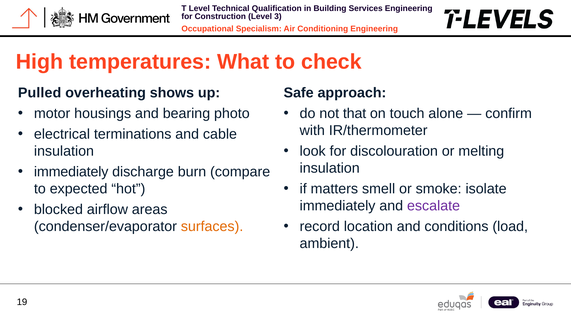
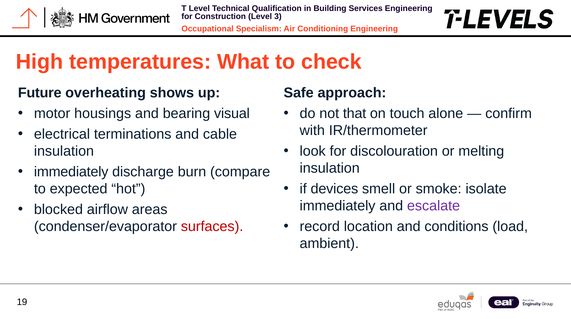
Pulled: Pulled -> Future
photo: photo -> visual
matters: matters -> devices
surfaces colour: orange -> red
